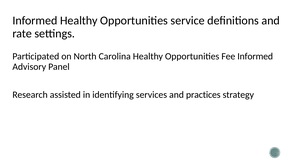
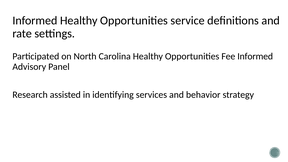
practices: practices -> behavior
